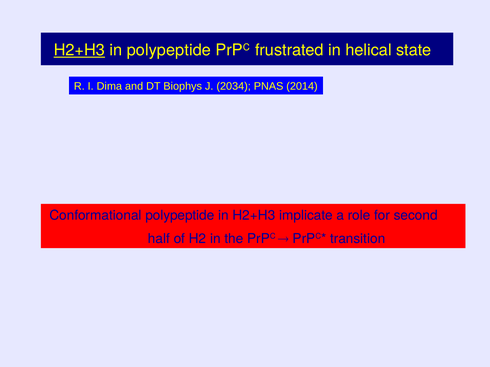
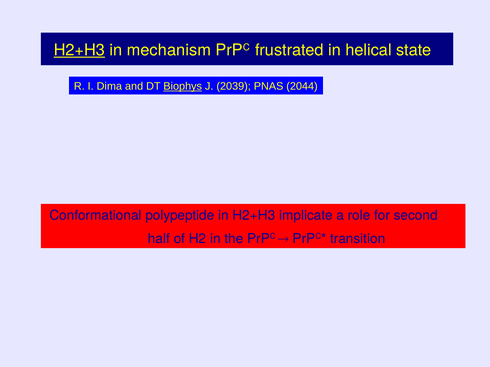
in polypeptide: polypeptide -> mechanism
Biophys underline: none -> present
2034: 2034 -> 2039
2014: 2014 -> 2044
